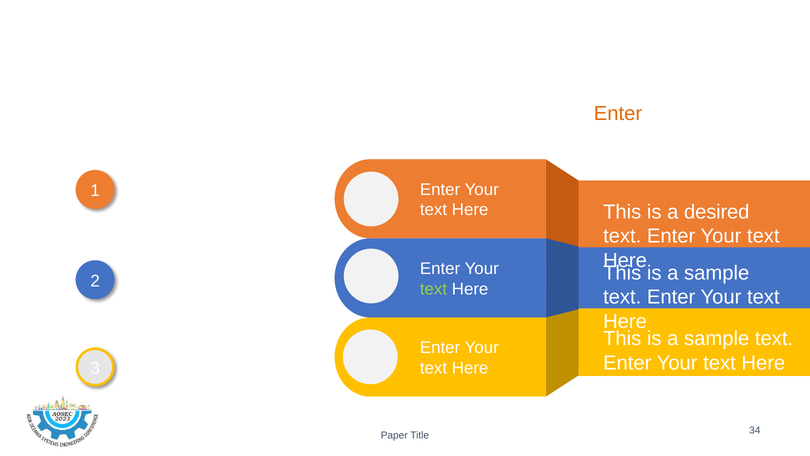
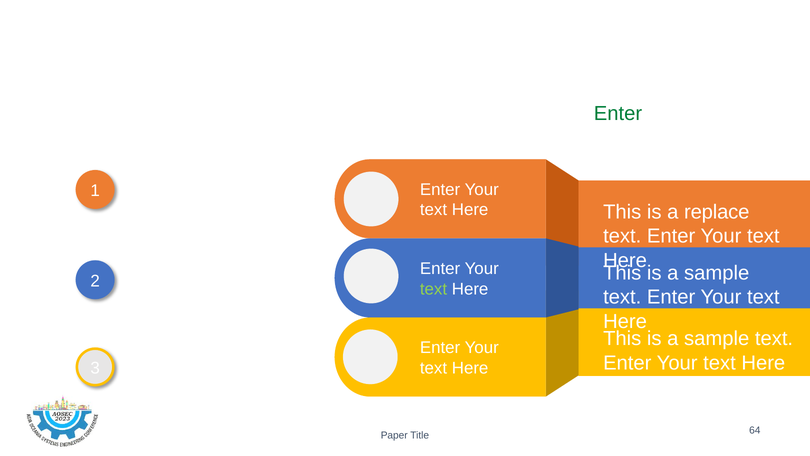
Enter at (618, 113) colour: orange -> green
a desired: desired -> replace
34: 34 -> 64
